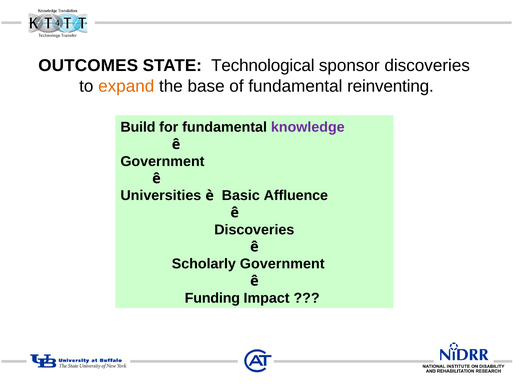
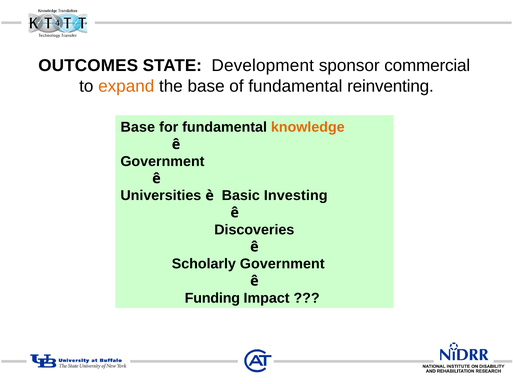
Technological: Technological -> Development
sponsor discoveries: discoveries -> commercial
Build at (138, 128): Build -> Base
knowledge colour: purple -> orange
Affluence: Affluence -> Investing
